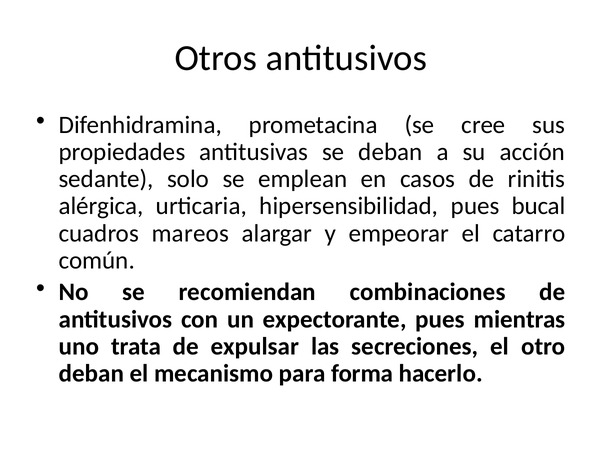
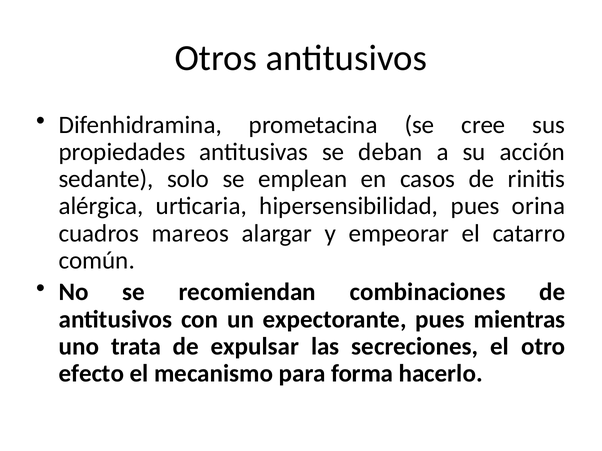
bucal: bucal -> orina
deban at (91, 374): deban -> efecto
